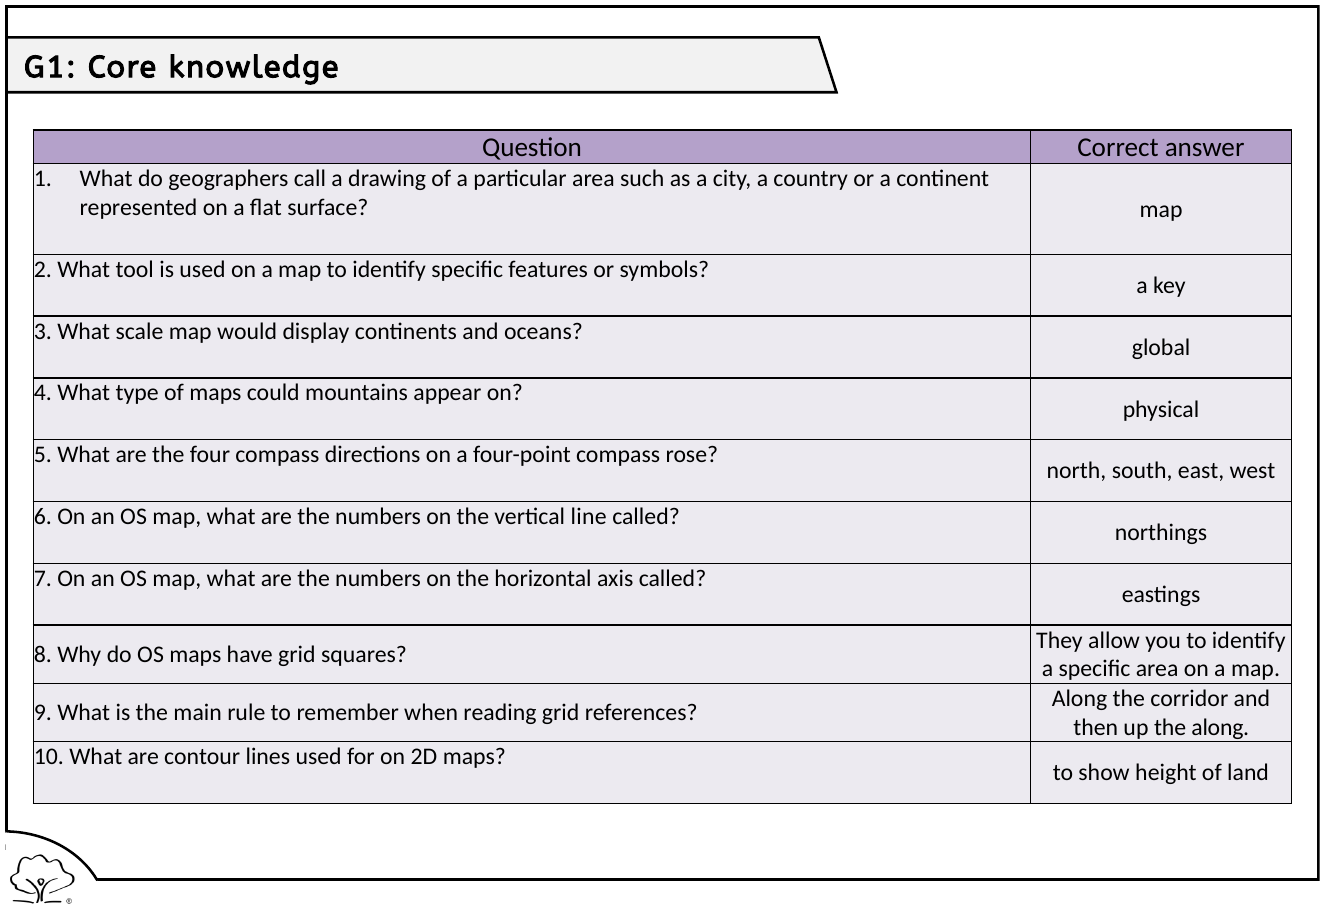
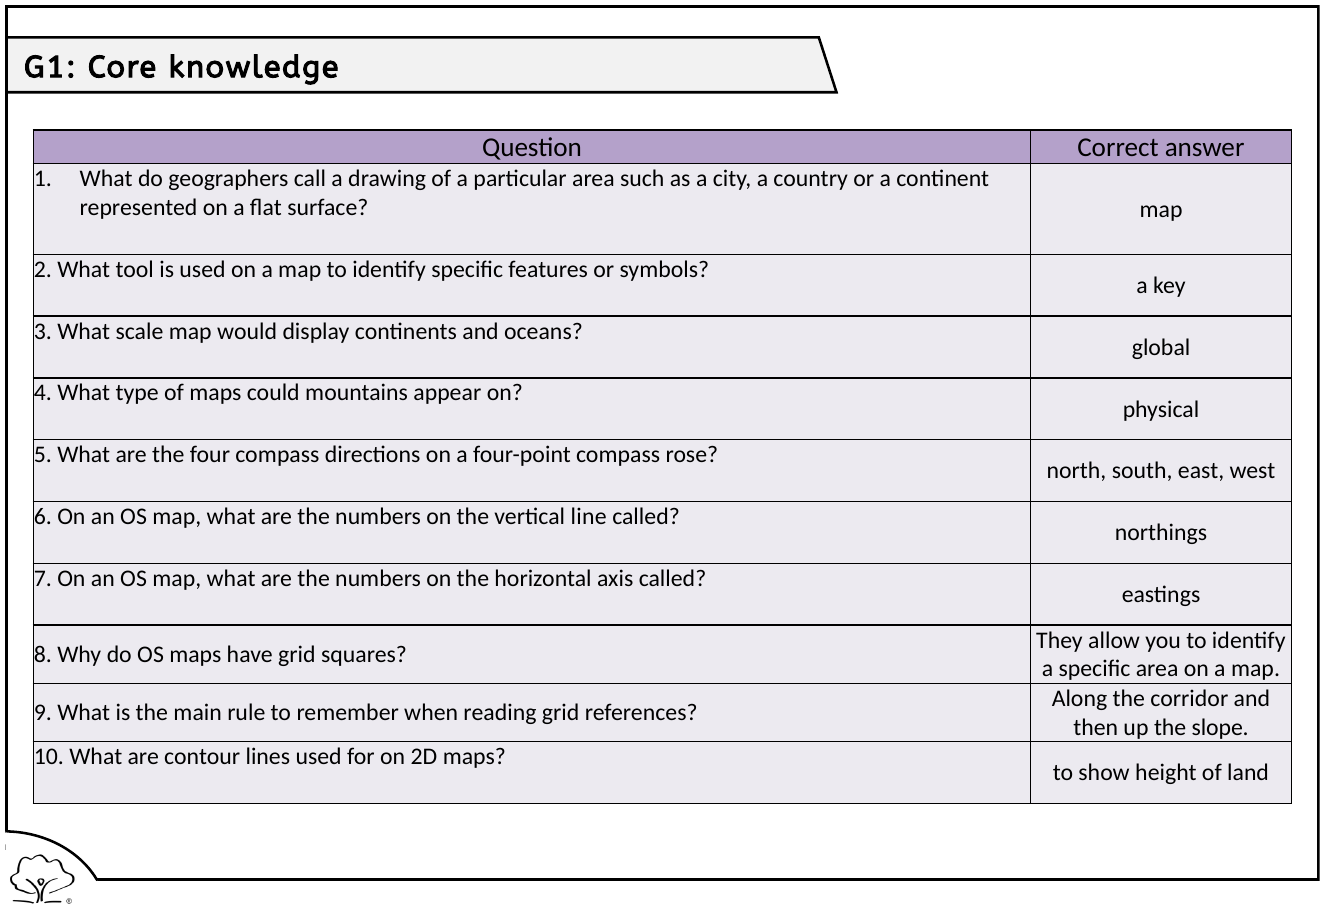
the along: along -> slope
